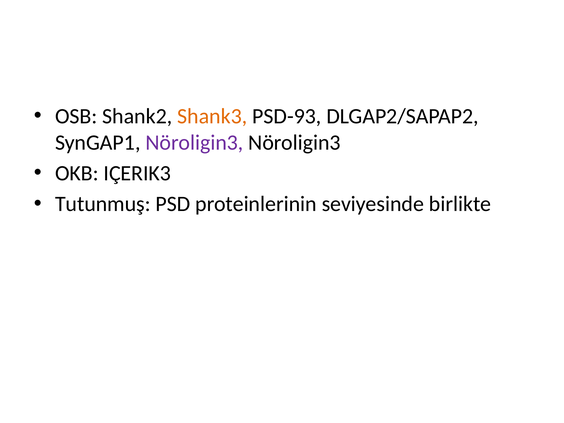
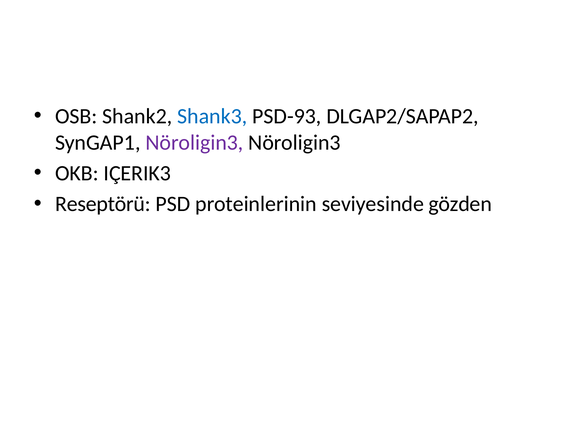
Shank3 colour: orange -> blue
Tutunmuş: Tutunmuş -> Reseptörü
birlikte: birlikte -> gözden
